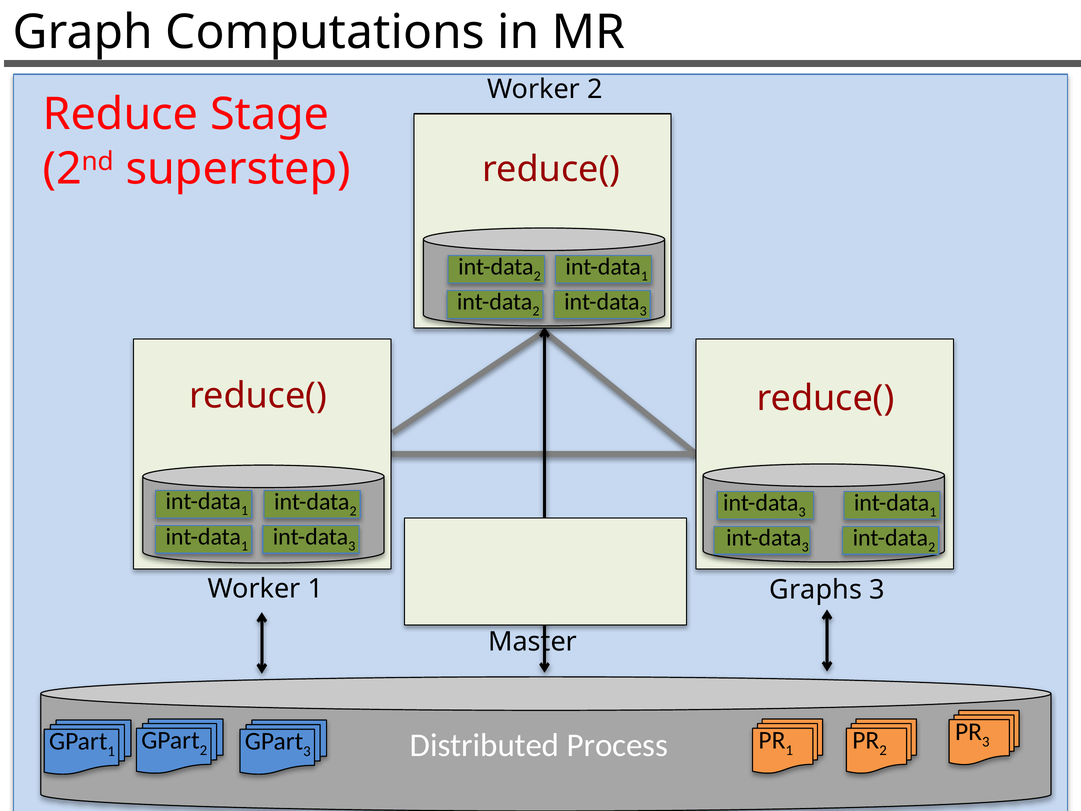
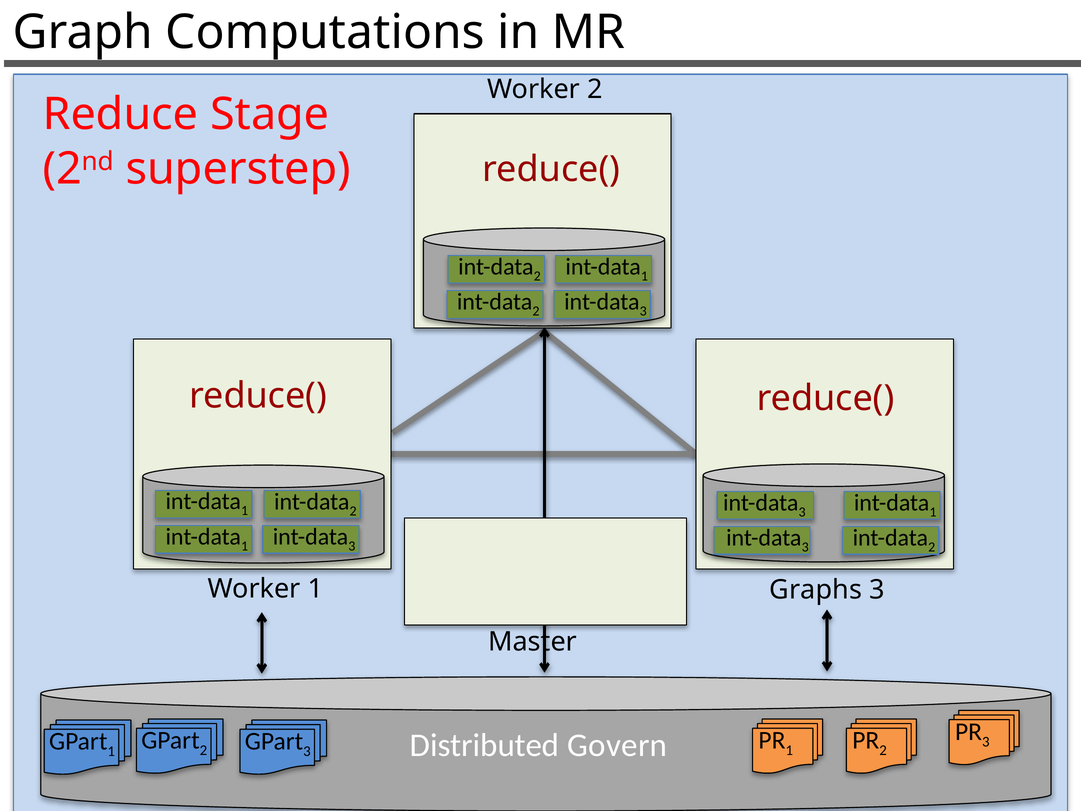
Process: Process -> Govern
